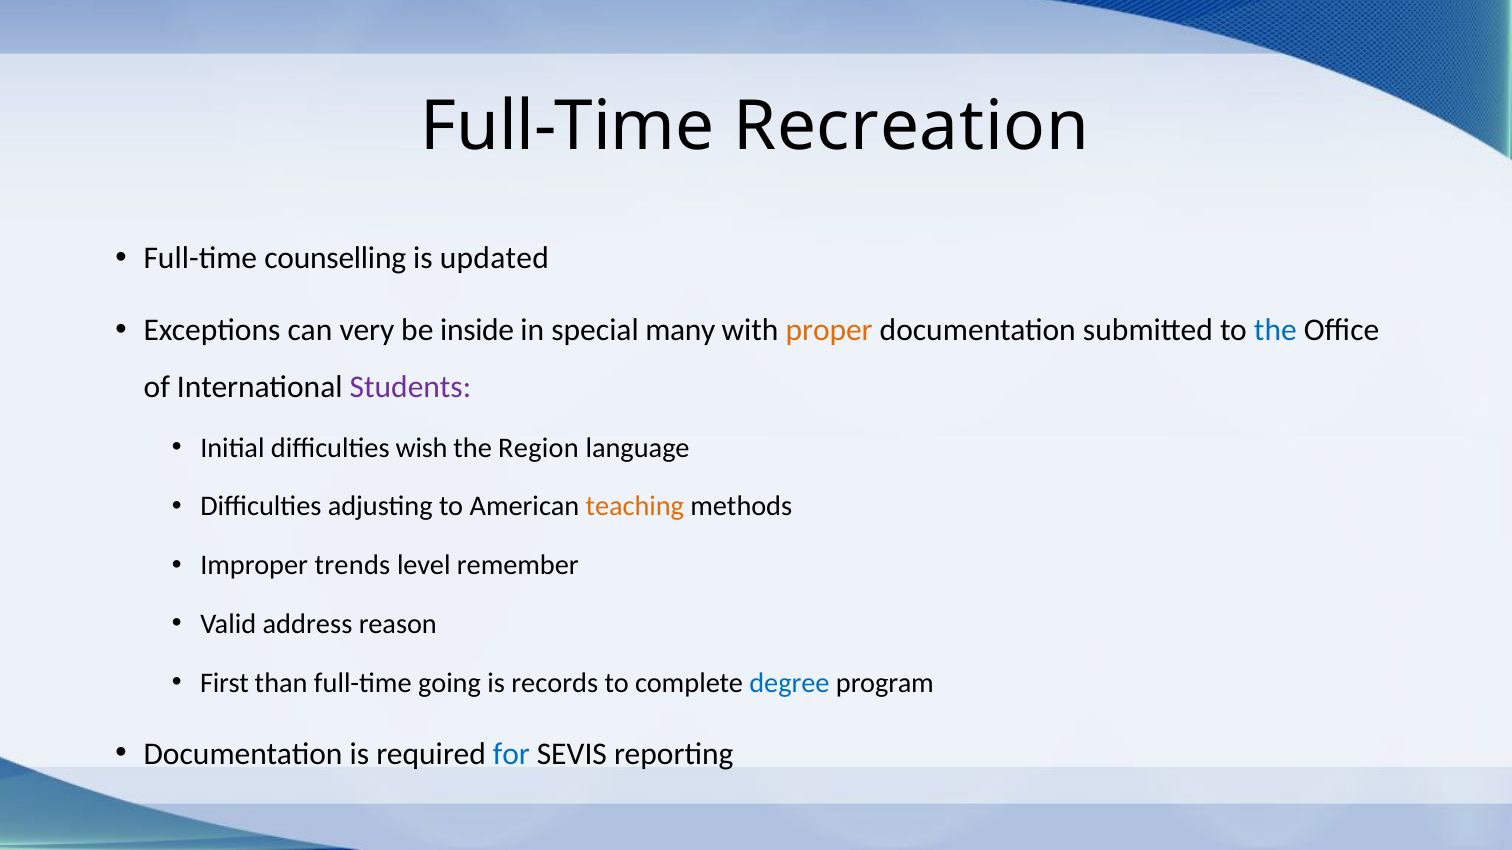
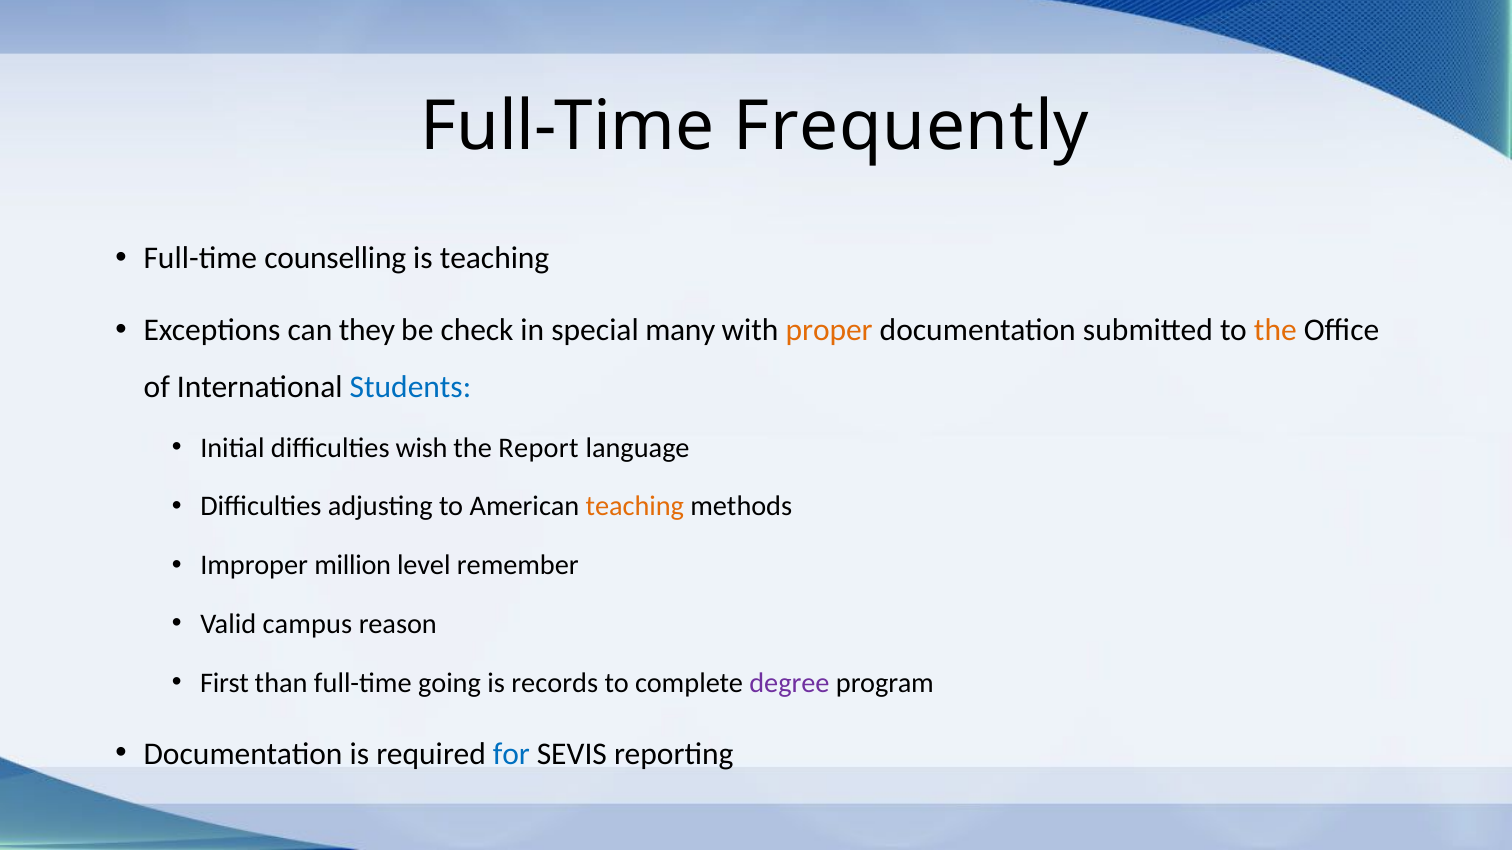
Recreation: Recreation -> Frequently
is updated: updated -> teaching
very: very -> they
inside: inside -> check
the at (1275, 331) colour: blue -> orange
Students colour: purple -> blue
Region: Region -> Report
trends: trends -> million
address: address -> campus
degree colour: blue -> purple
